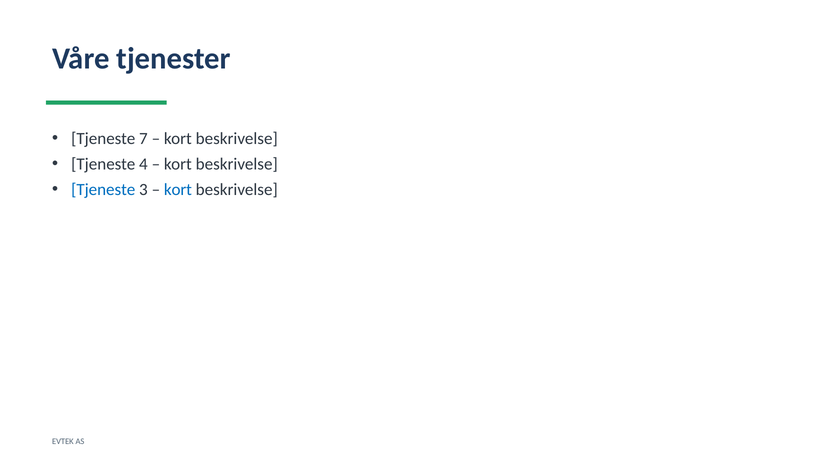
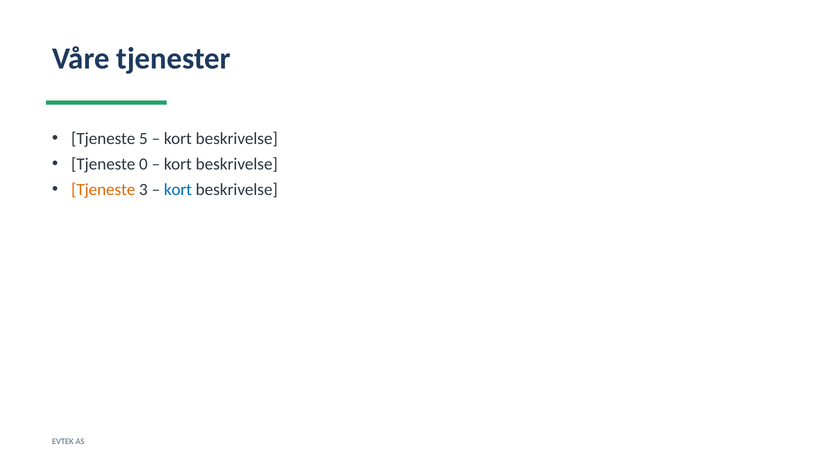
7: 7 -> 5
4: 4 -> 0
Tjeneste at (103, 190) colour: blue -> orange
